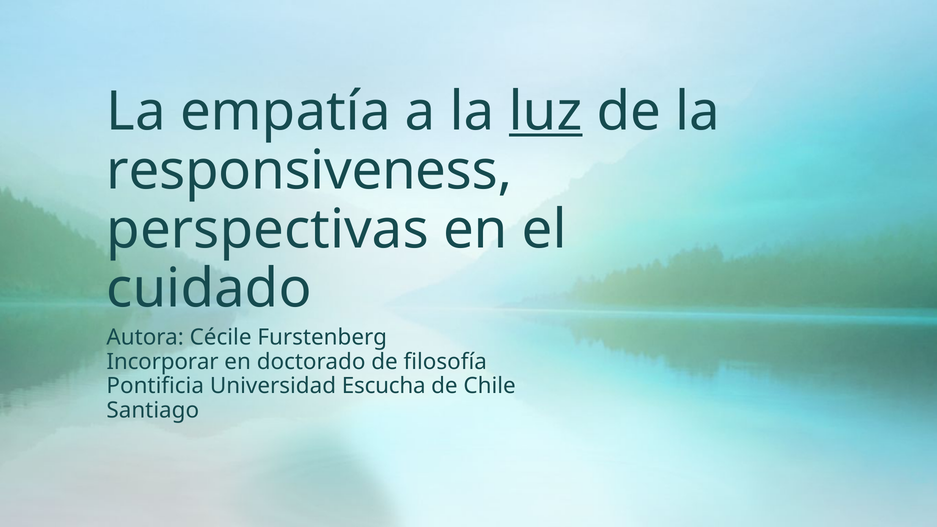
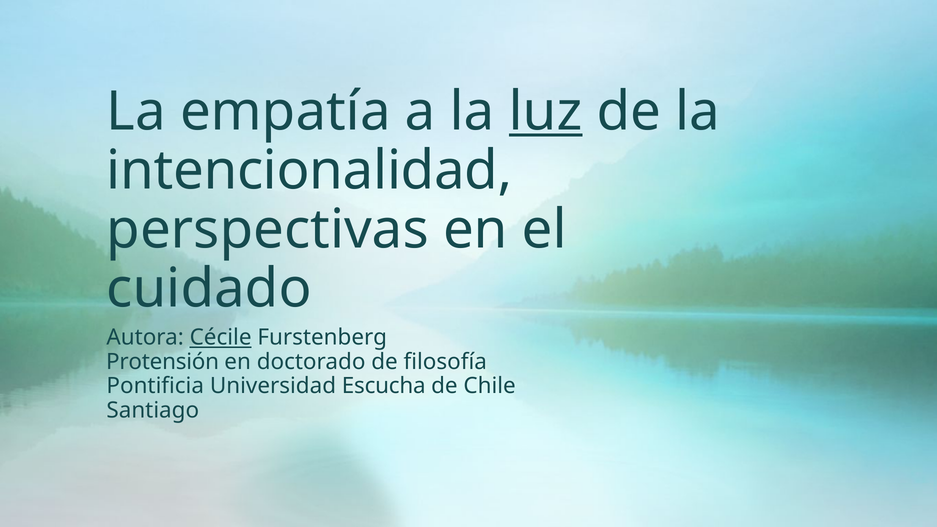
responsiveness: responsiveness -> intencionalidad
Cécile underline: none -> present
Incorporar: Incorporar -> Protensión
